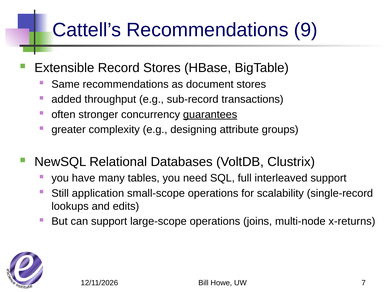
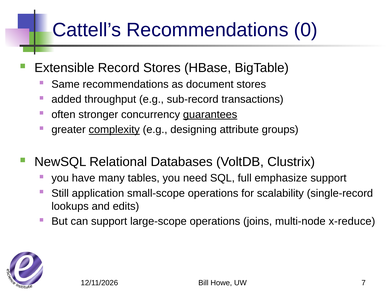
9: 9 -> 0
complexity underline: none -> present
interleaved: interleaved -> emphasize
x-returns: x-returns -> x-reduce
